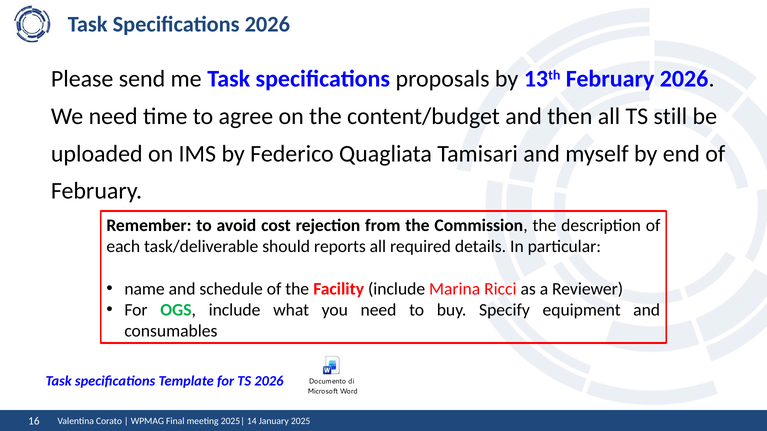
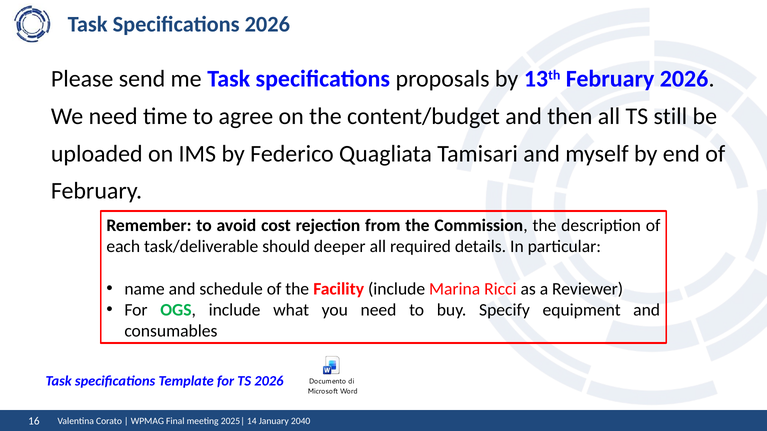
reports: reports -> deeper
2025: 2025 -> 2040
